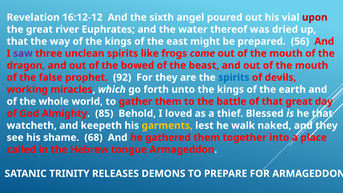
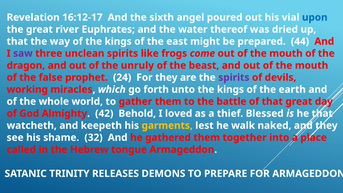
16:12-12: 16:12-12 -> 16:12-17
upon colour: red -> blue
56: 56 -> 44
bowed: bowed -> unruly
92: 92 -> 24
spirits at (234, 77) colour: blue -> purple
85: 85 -> 42
68: 68 -> 32
